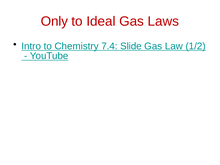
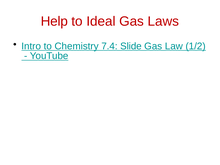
Only: Only -> Help
